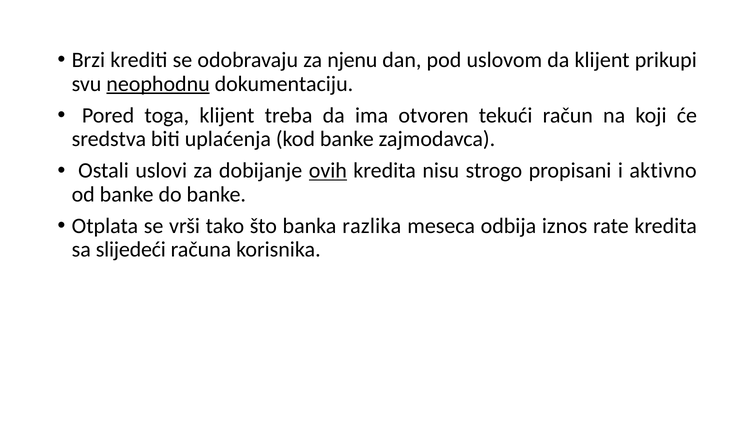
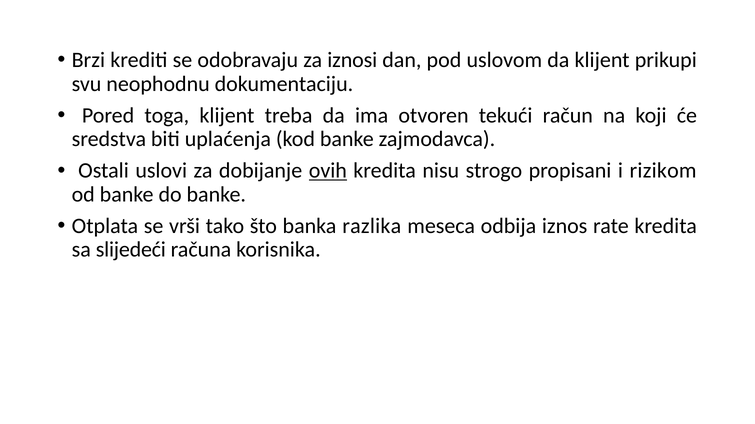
njenu: njenu -> iznosi
neophodnu underline: present -> none
aktivno: aktivno -> rizikom
